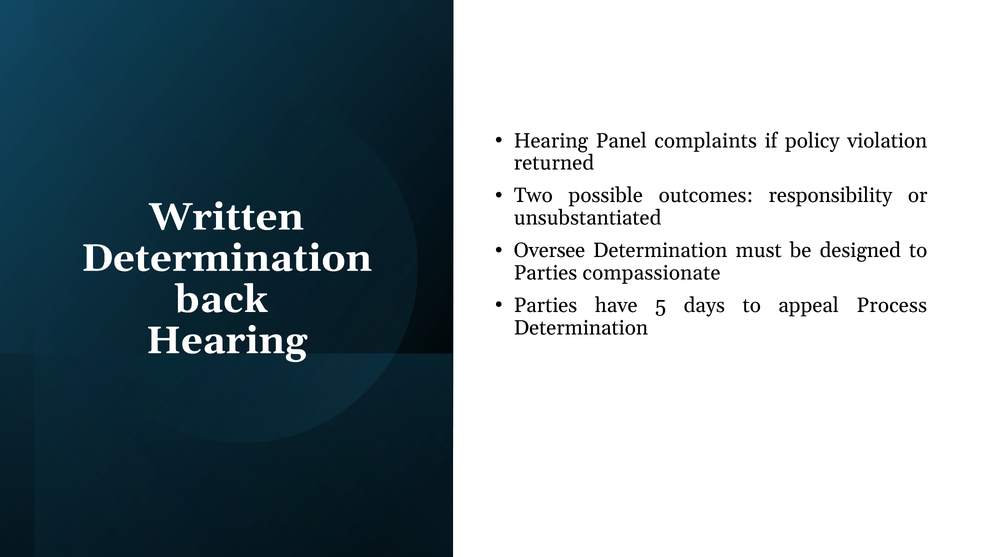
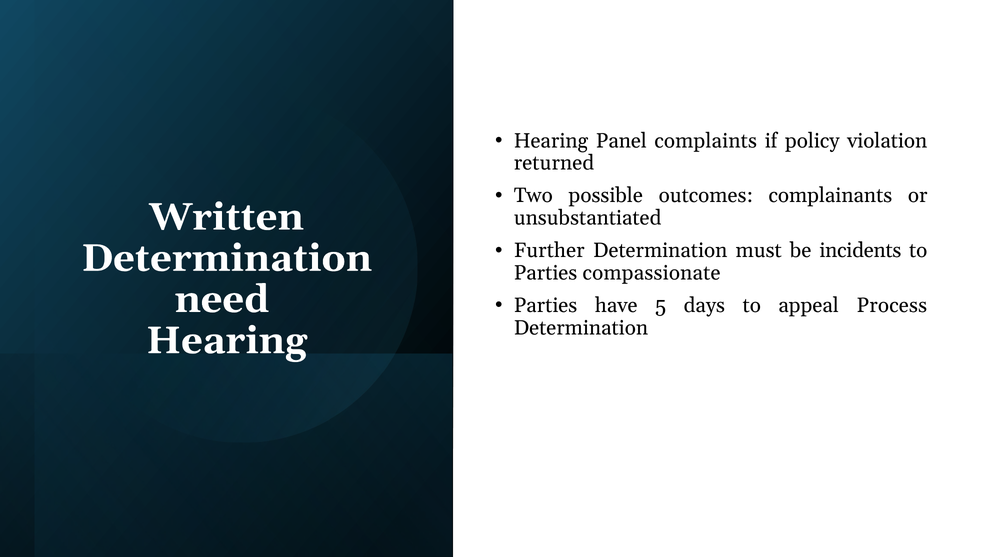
responsibility: responsibility -> complainants
Oversee: Oversee -> Further
designed: designed -> incidents
back: back -> need
